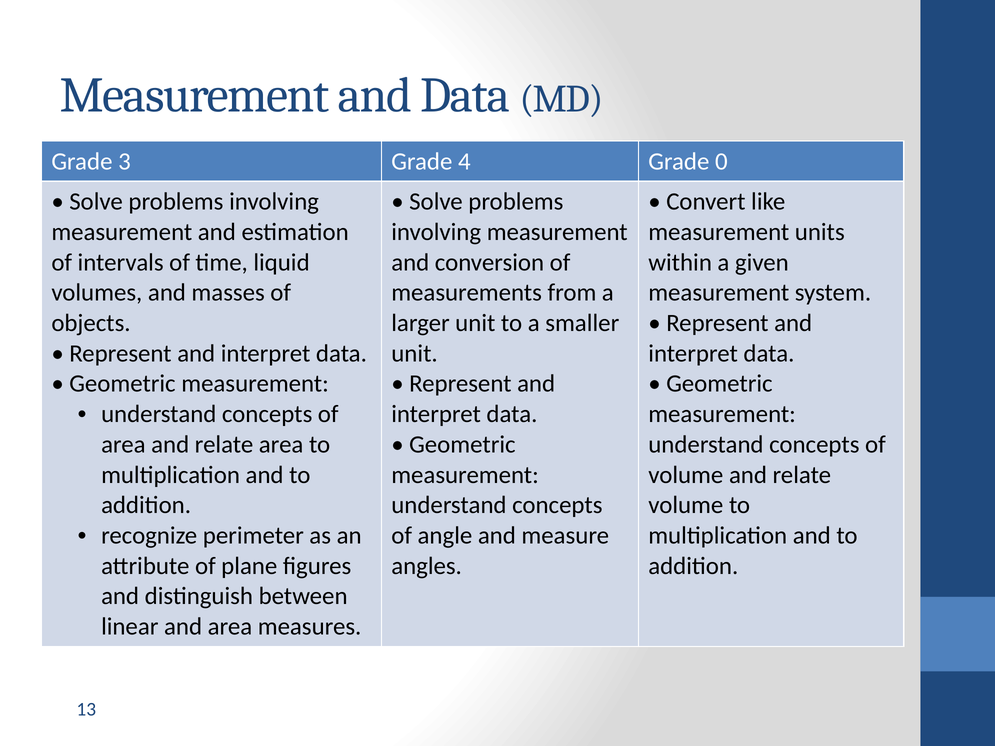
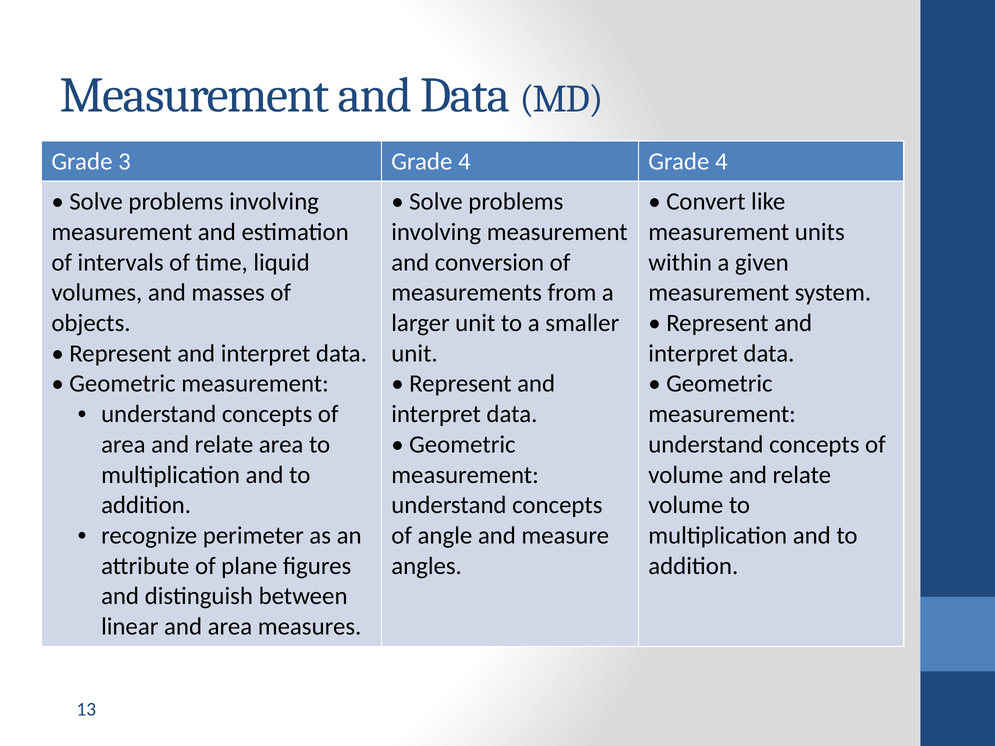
4 Grade 0: 0 -> 4
